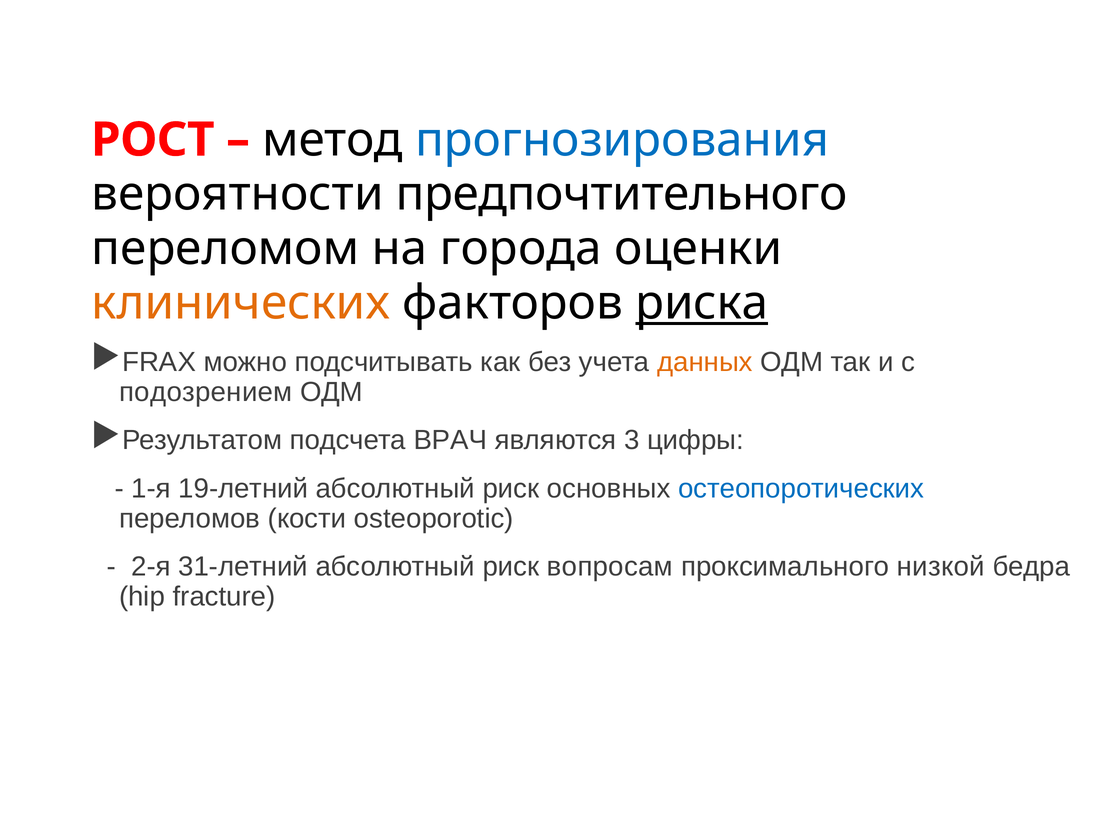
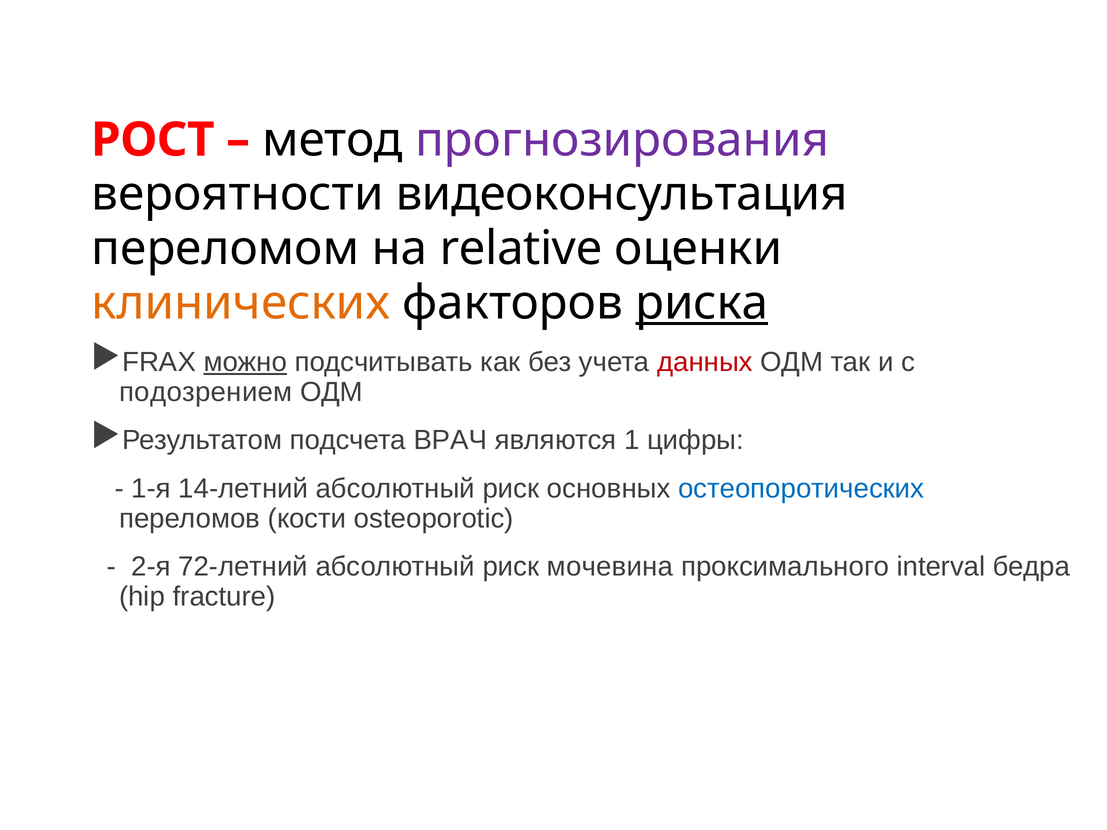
прогнозирования colour: blue -> purple
предпочтительного: предпочтительного -> видеоконсультация
города: города -> relative
можно underline: none -> present
данных colour: orange -> red
3: 3 -> 1
19-летний: 19-летний -> 14-летний
31-летний: 31-летний -> 72-летний
вопросам: вопросам -> мочевина
низкой: низкой -> interval
